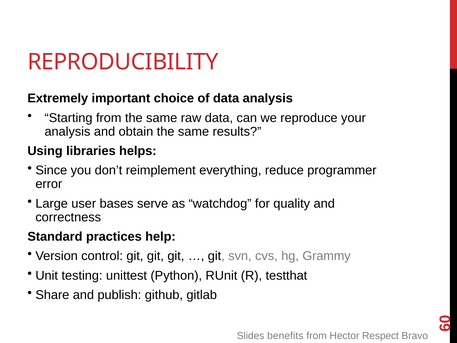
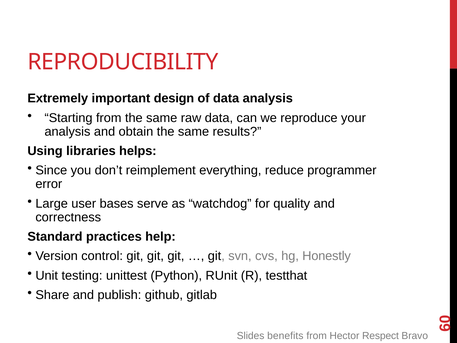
choice: choice -> design
Grammy: Grammy -> Honestly
